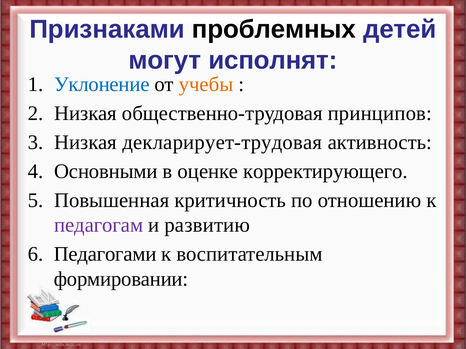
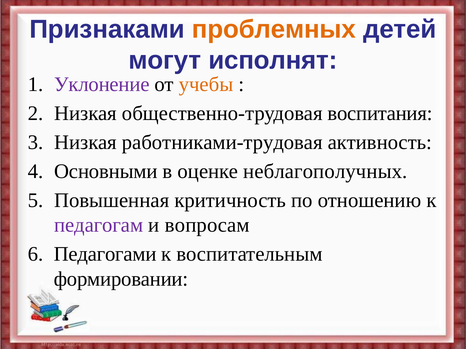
проблемных colour: black -> orange
Уклонение colour: blue -> purple
принципов: принципов -> воспитания
декларирует-трудовая: декларирует-трудовая -> работниками-трудовая
корректирующего: корректирующего -> неблагополучных
развитию: развитию -> вопросам
